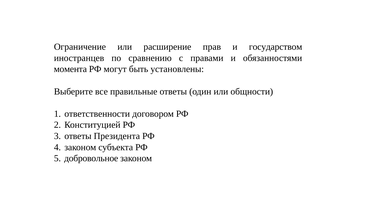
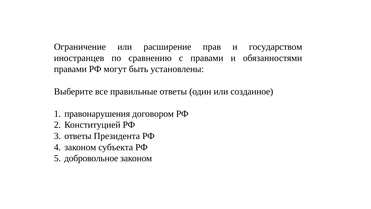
момента at (70, 69): момента -> правами
общности: общности -> созданное
ответственности: ответственности -> правонарушения
